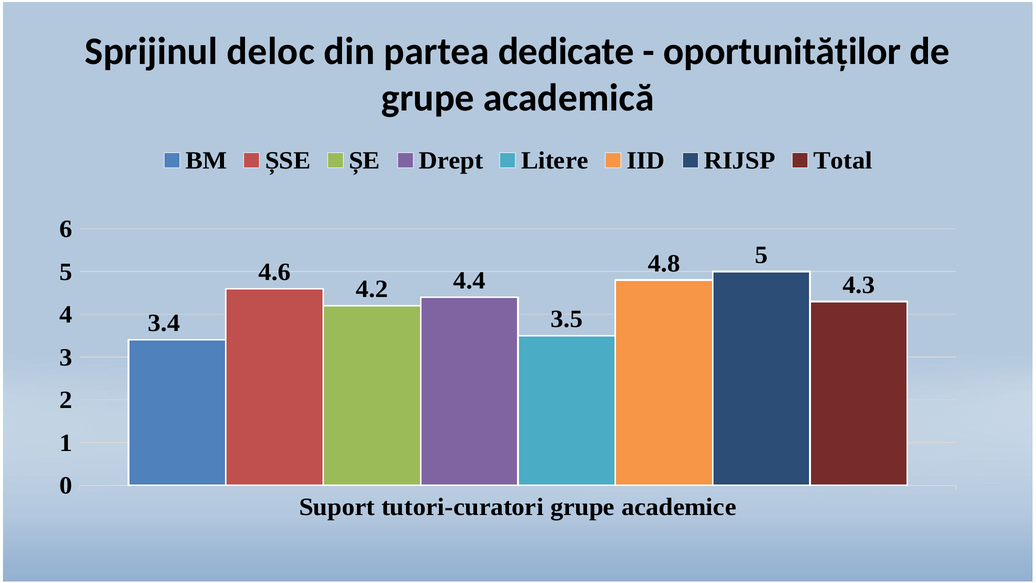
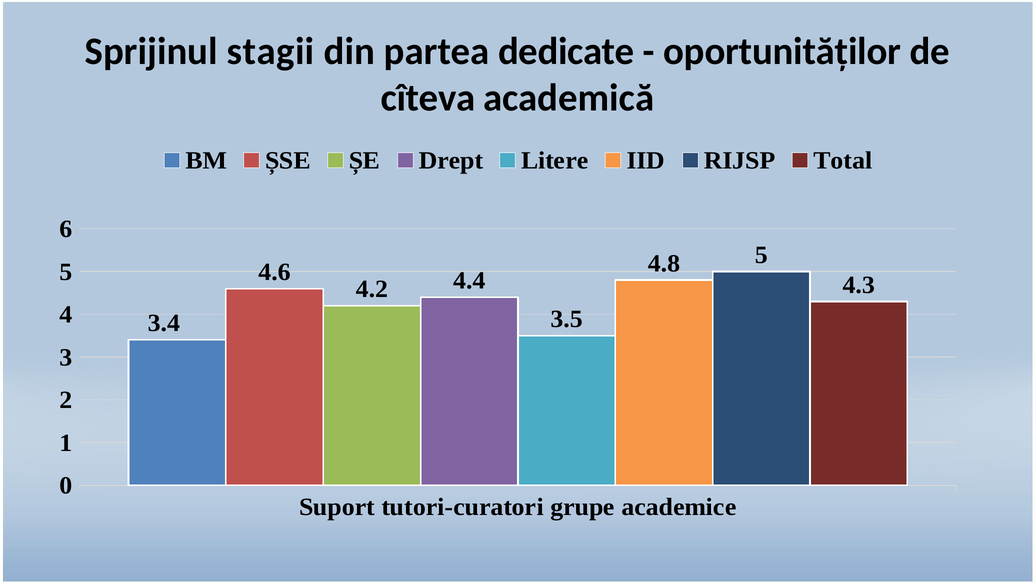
deloc: deloc -> stagii
grupe at (428, 98): grupe -> cîteva
